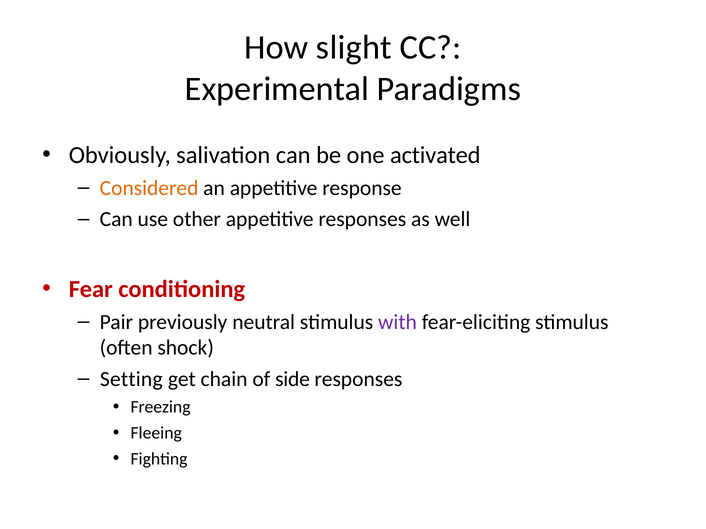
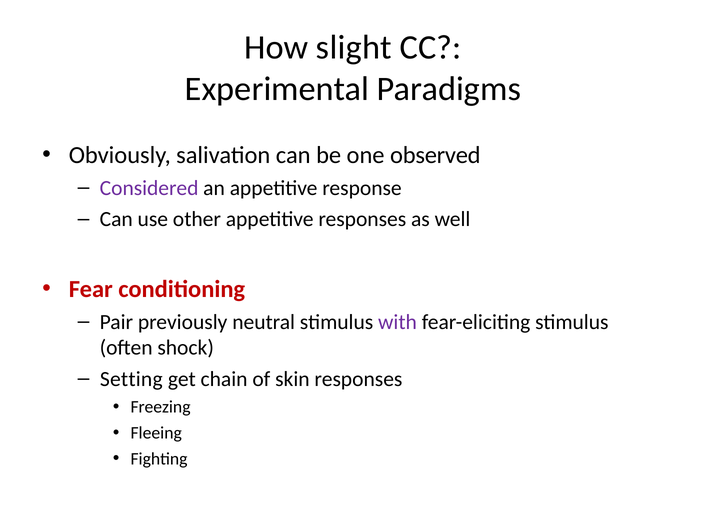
activated: activated -> observed
Considered colour: orange -> purple
side: side -> skin
